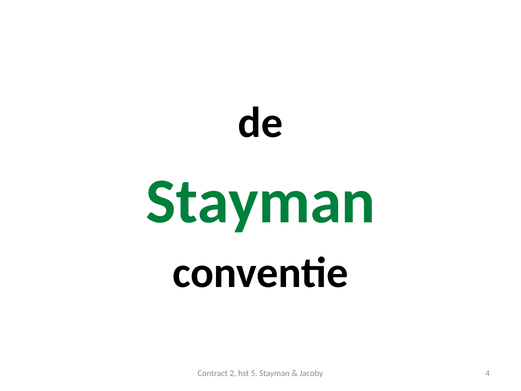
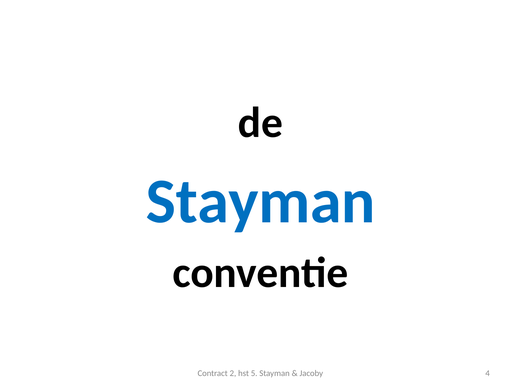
Stayman at (261, 201) colour: green -> blue
